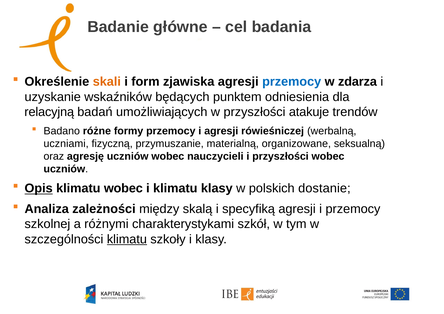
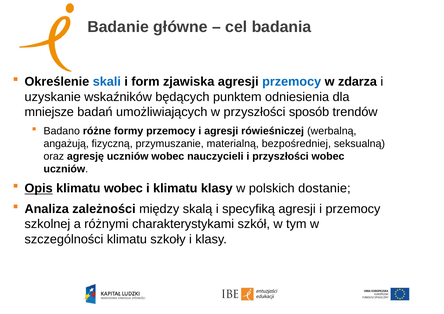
skali colour: orange -> blue
relacyjną: relacyjną -> mniejsze
atakuje: atakuje -> sposób
uczniami: uczniami -> angażują
organizowane: organizowane -> bezpośredniej
klimatu at (127, 239) underline: present -> none
